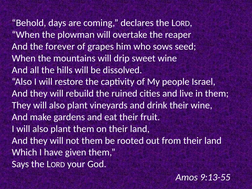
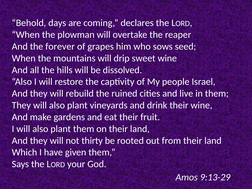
not them: them -> thirty
9:13-55: 9:13-55 -> 9:13-29
